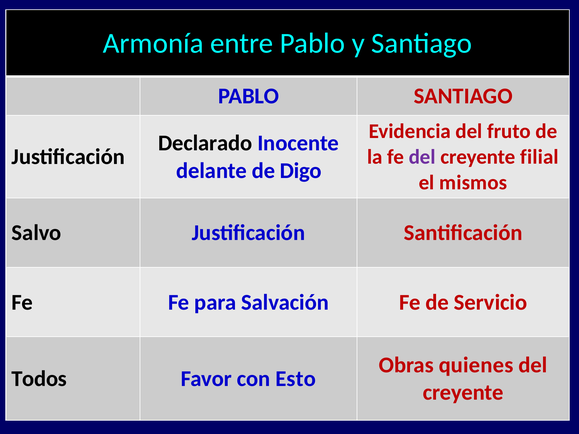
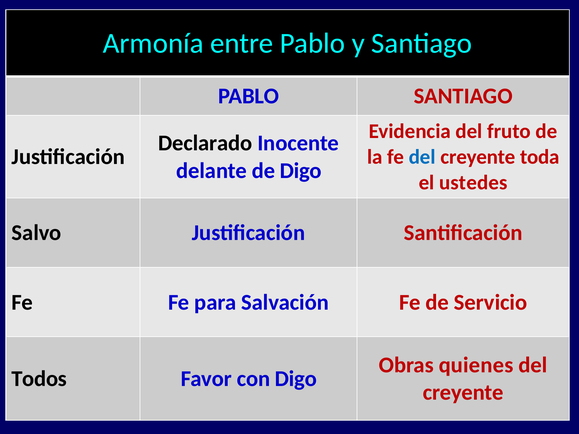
del at (422, 157) colour: purple -> blue
filial: filial -> toda
mismos: mismos -> ustedes
con Esto: Esto -> Digo
